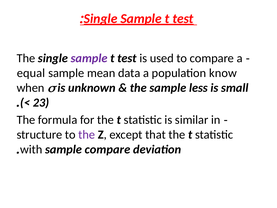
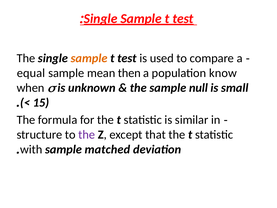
sample at (89, 58) colour: purple -> orange
data: data -> then
less: less -> null
23: 23 -> 15
sample compare: compare -> matched
